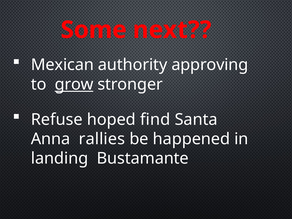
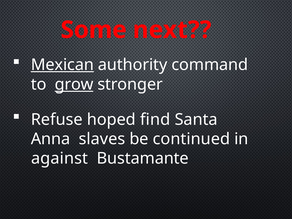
Mexican underline: none -> present
approving: approving -> command
rallies: rallies -> slaves
happened: happened -> continued
landing: landing -> against
